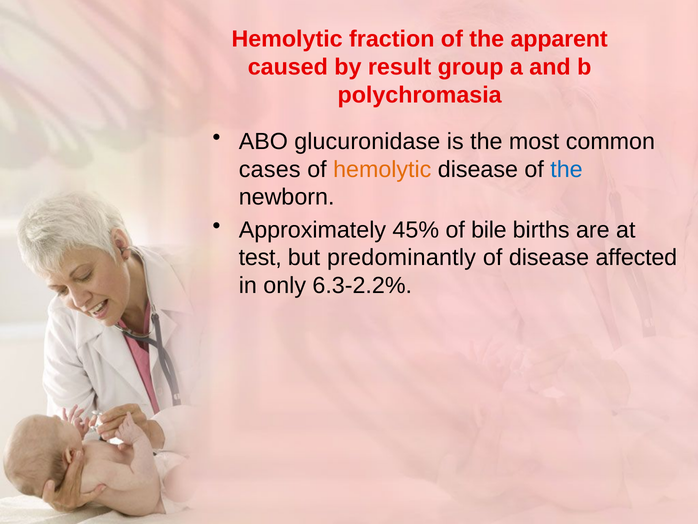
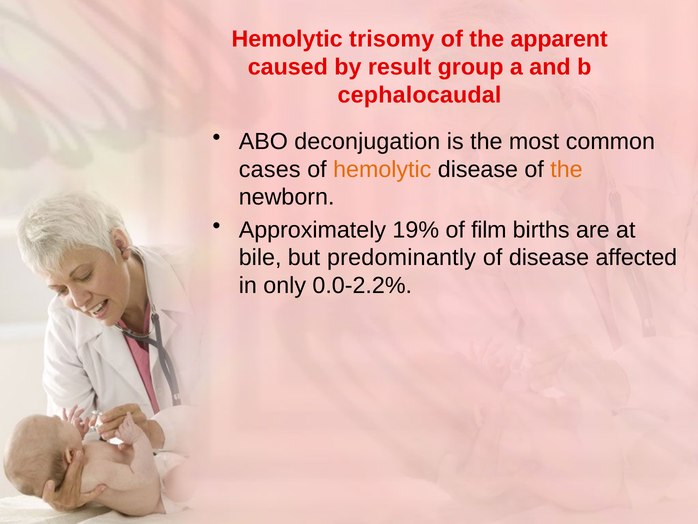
fraction: fraction -> trisomy
polychromasia: polychromasia -> cephalocaudal
glucuronidase: glucuronidase -> deconjugation
the at (566, 169) colour: blue -> orange
45%: 45% -> 19%
bile: bile -> film
test: test -> bile
6.3-2.2%: 6.3-2.2% -> 0.0-2.2%
